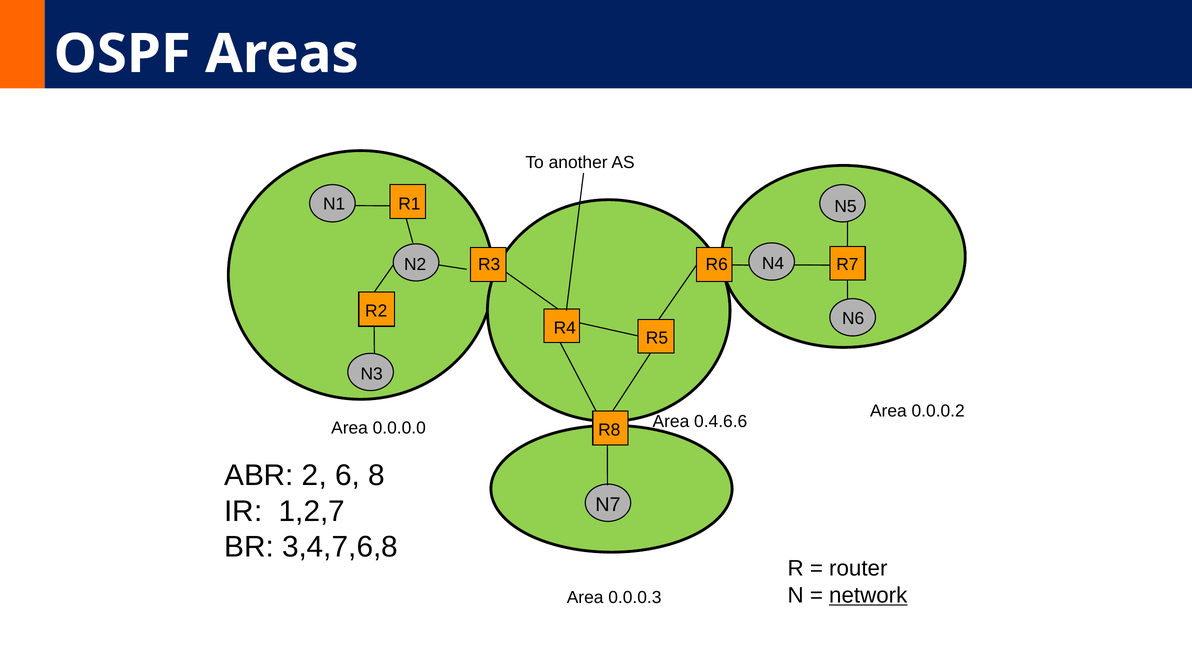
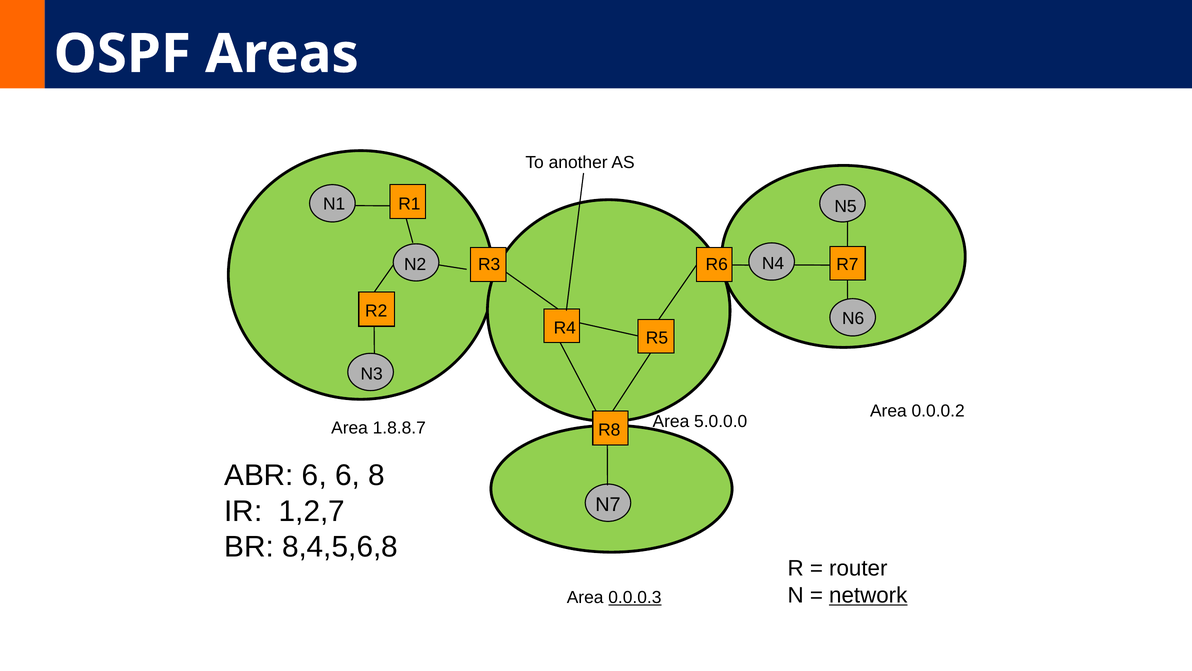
0.4.6.6: 0.4.6.6 -> 5.0.0.0
0.0.0.0: 0.0.0.0 -> 1.8.8.7
ABR 2: 2 -> 6
3,4,7,6,8: 3,4,7,6,8 -> 8,4,5,6,8
0.0.0.3 underline: none -> present
